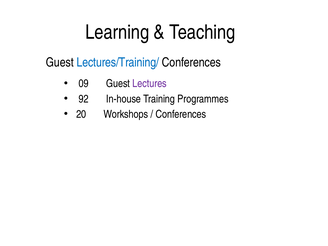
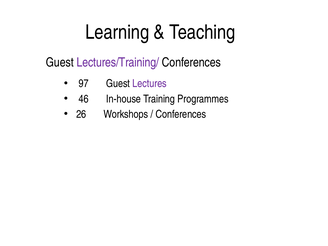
Lectures/Training/ colour: blue -> purple
09: 09 -> 97
92: 92 -> 46
20: 20 -> 26
